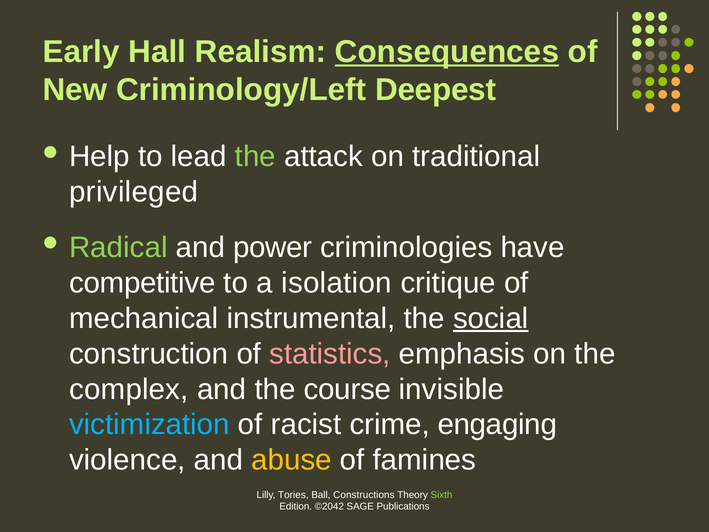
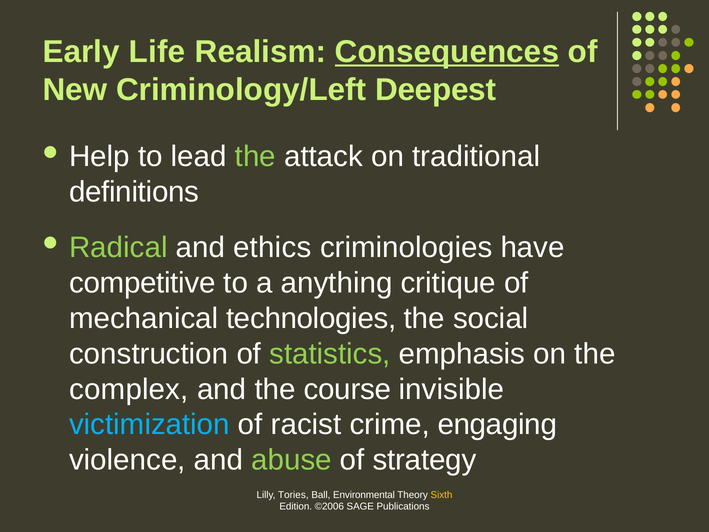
Hall: Hall -> Life
privileged: privileged -> definitions
power: power -> ethics
isolation: isolation -> anything
instrumental: instrumental -> technologies
social underline: present -> none
statistics colour: pink -> light green
abuse colour: yellow -> light green
famines: famines -> strategy
Constructions: Constructions -> Environmental
Sixth colour: light green -> yellow
©2042: ©2042 -> ©2006
